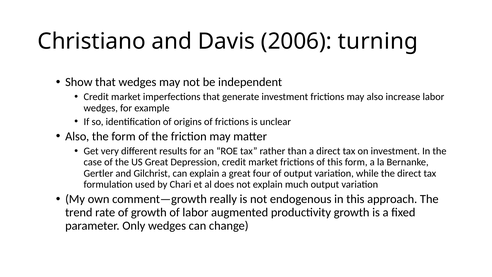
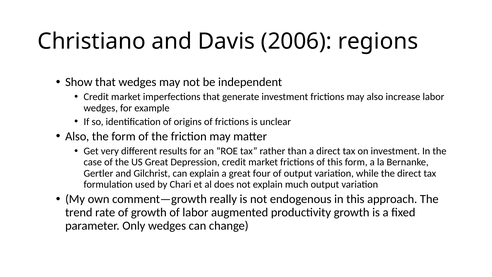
turning: turning -> regions
